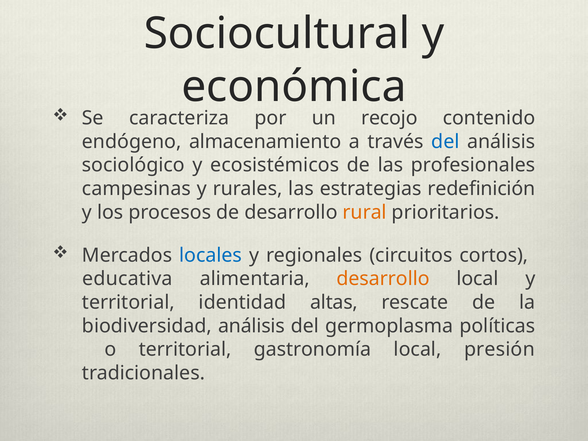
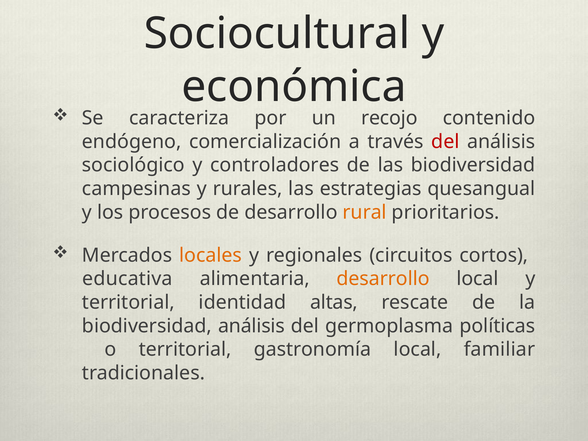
almacenamiento: almacenamiento -> comercialización
del at (445, 142) colour: blue -> red
ecosistémicos: ecosistémicos -> controladores
las profesionales: profesionales -> biodiversidad
redefinición: redefinición -> quesangual
locales colour: blue -> orange
presión: presión -> familiar
